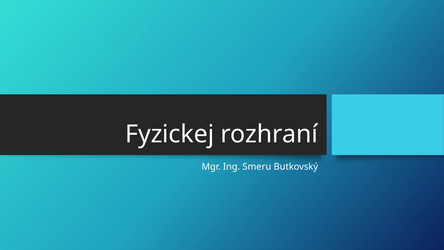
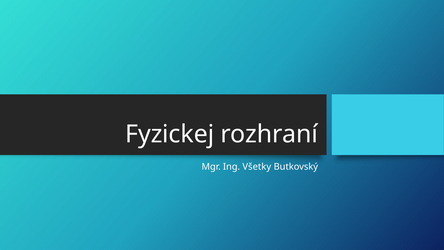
Smeru: Smeru -> Všetky
